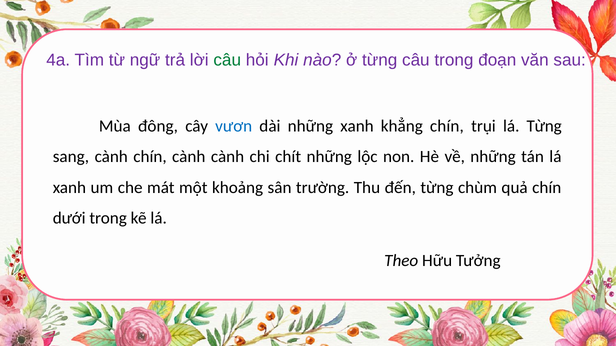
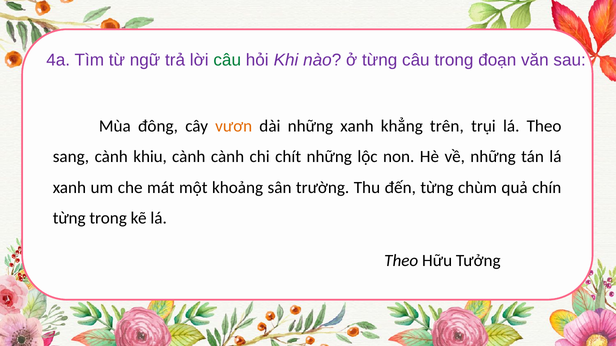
vươn colour: blue -> orange
khẳng chín: chín -> trên
trụi lá Từng: Từng -> Theo
cành chín: chín -> khiu
dưới at (69, 218): dưới -> từng
